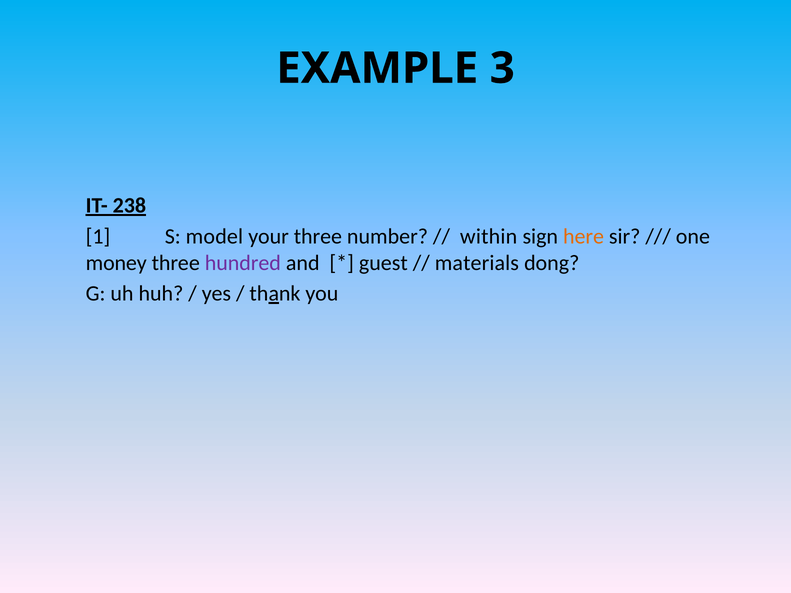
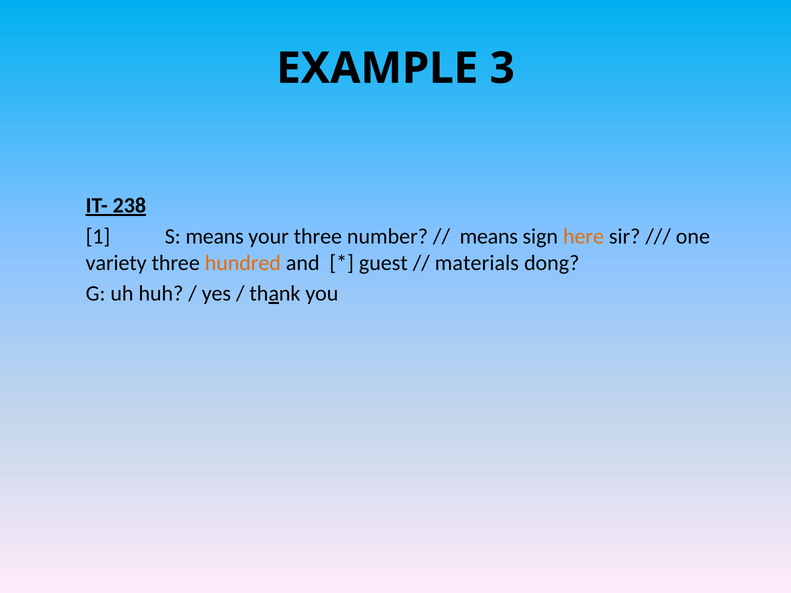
S model: model -> means
within at (489, 237): within -> means
money: money -> variety
hundred colour: purple -> orange
